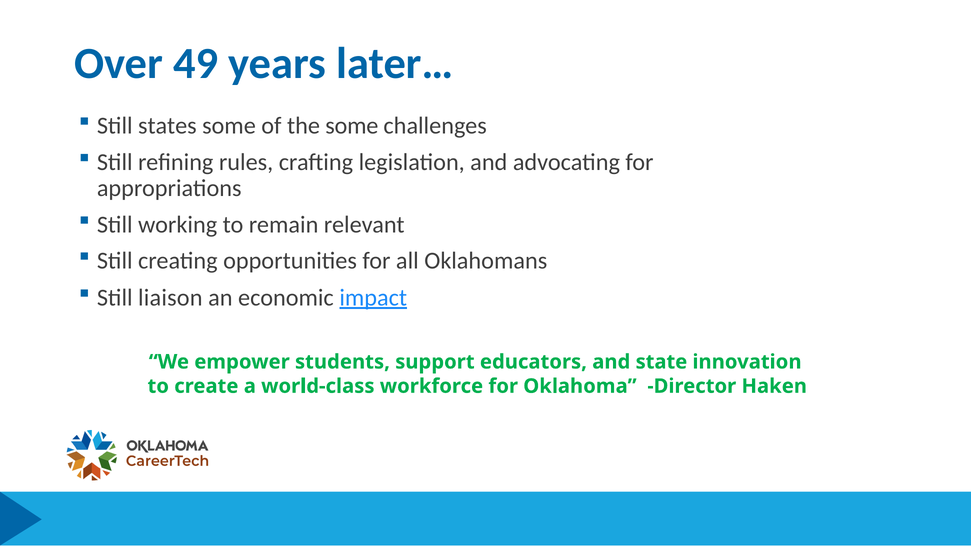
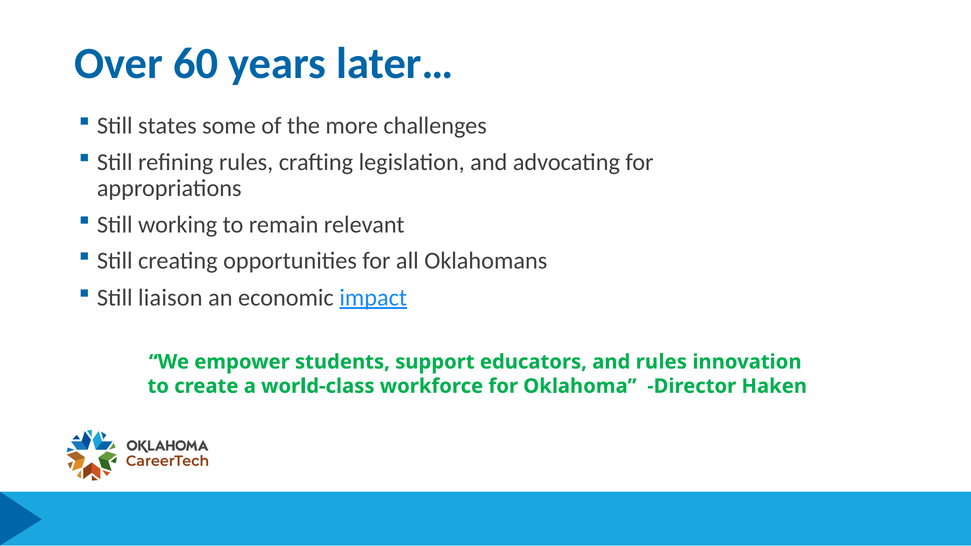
49: 49 -> 60
the some: some -> more
and state: state -> rules
